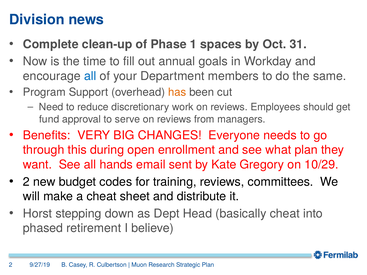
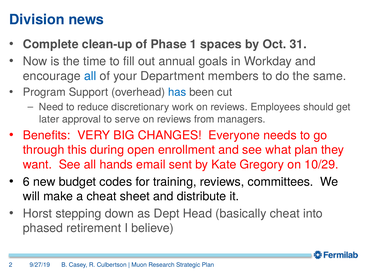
has colour: orange -> blue
fund: fund -> later
2 at (26, 182): 2 -> 6
